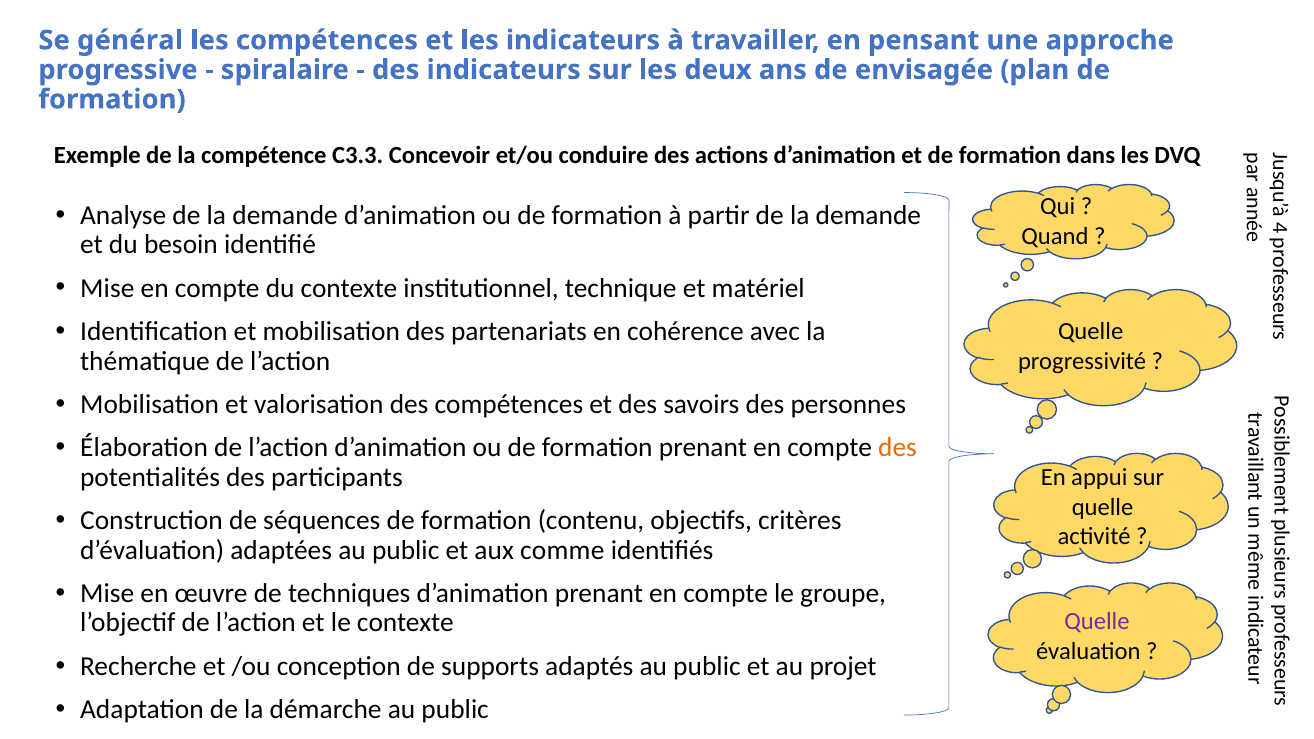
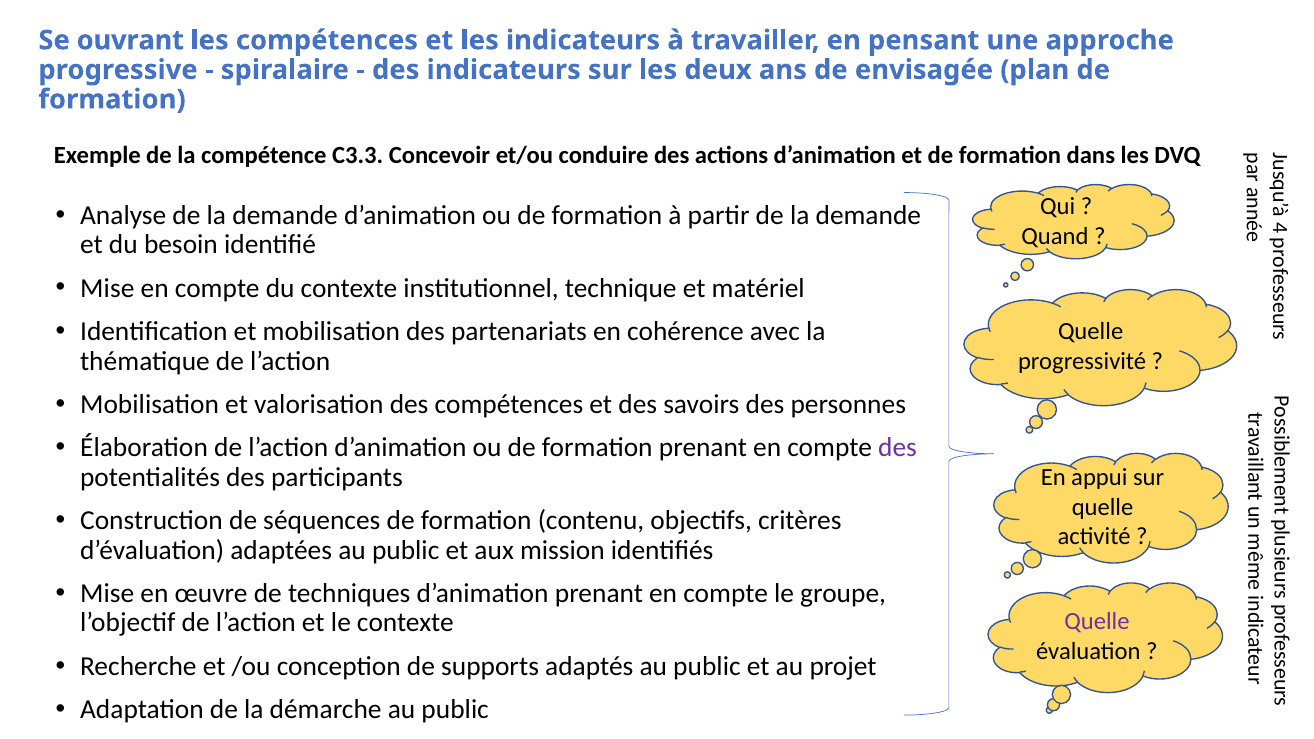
général: général -> ouvrant
des at (898, 448) colour: orange -> purple
comme: comme -> mission
